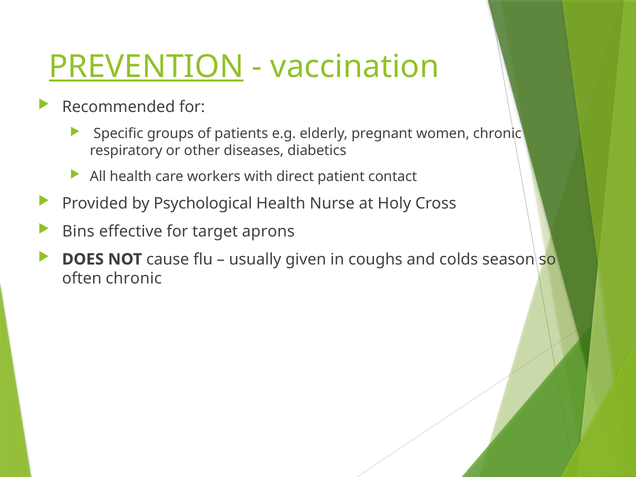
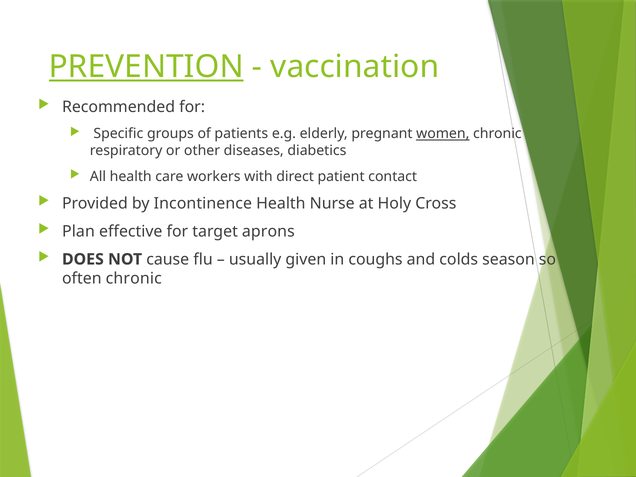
women underline: none -> present
Psychological: Psychological -> Incontinence
Bins: Bins -> Plan
